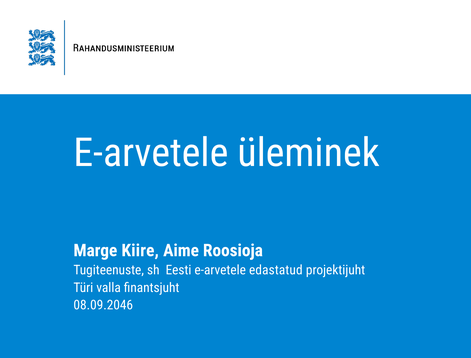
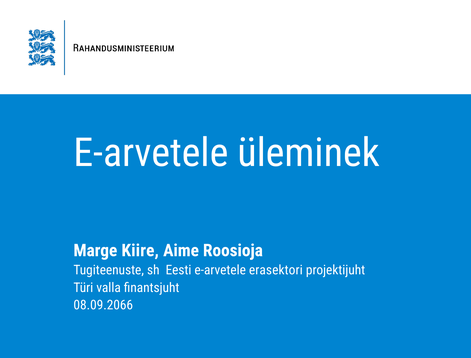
edastatud: edastatud -> erasektori
08.09.2046: 08.09.2046 -> 08.09.2066
